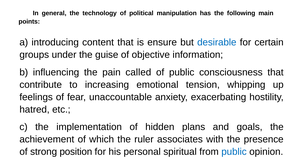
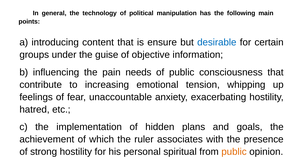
called: called -> needs
strong position: position -> hostility
public at (234, 152) colour: blue -> orange
